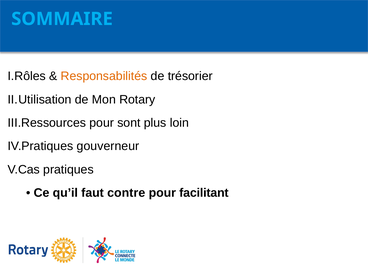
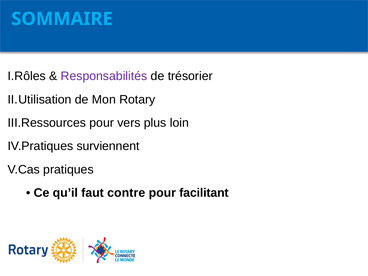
Responsabilités colour: orange -> purple
sont: sont -> vers
gouverneur: gouverneur -> surviennent
